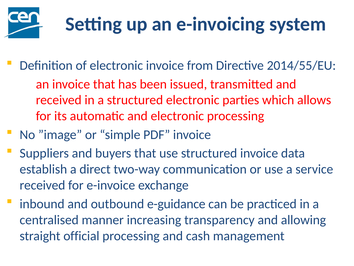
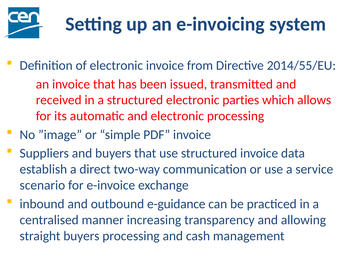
received at (42, 185): received -> scenario
straight official: official -> buyers
